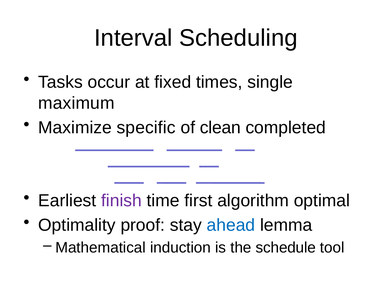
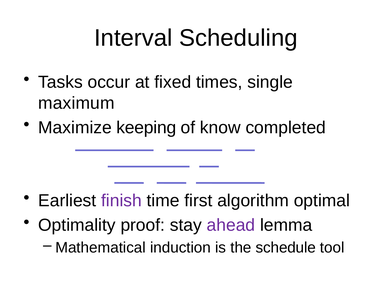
specific: specific -> keeping
clean: clean -> know
ahead colour: blue -> purple
